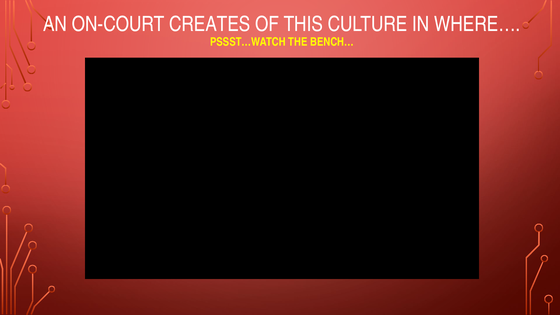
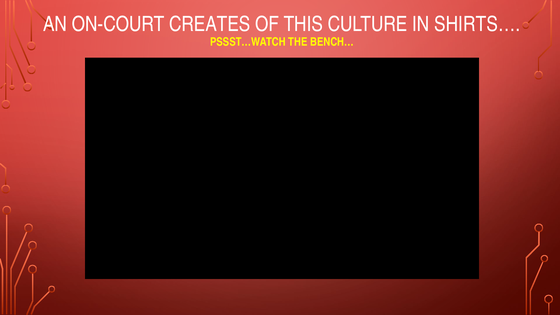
WHERE…: WHERE… -> SHIRTS…
